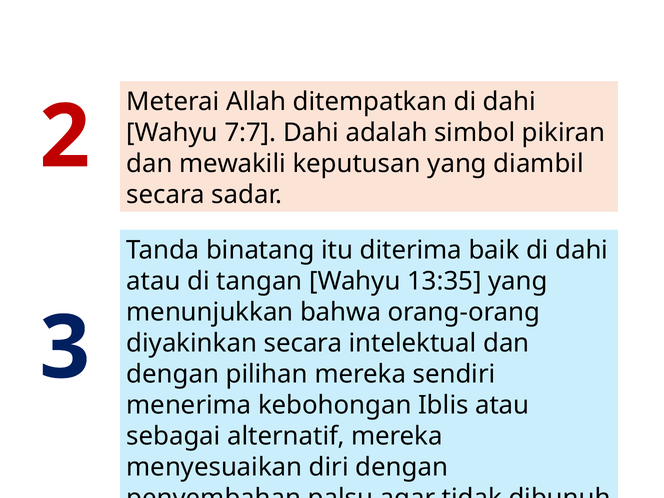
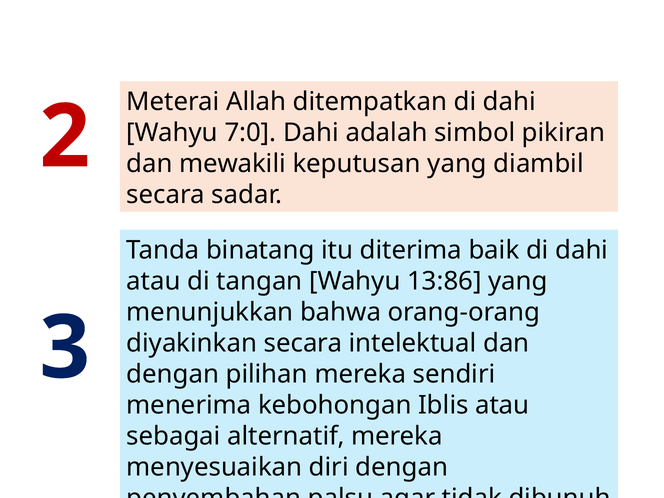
7:7: 7:7 -> 7:0
13:35: 13:35 -> 13:86
